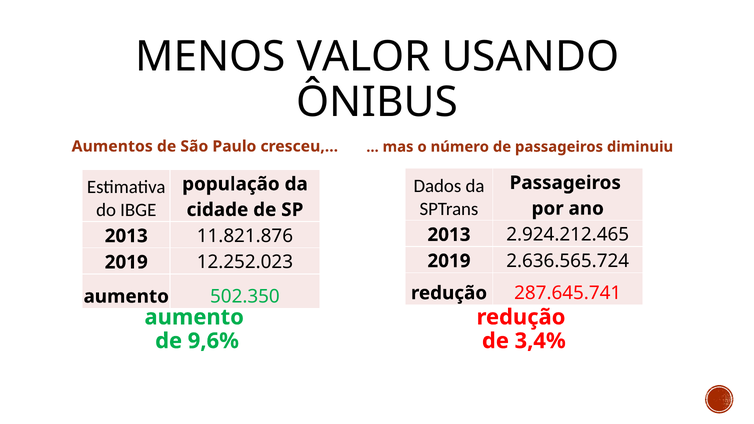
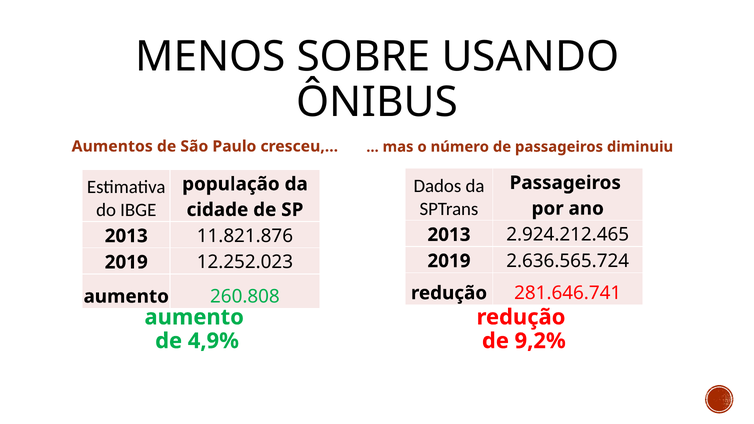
VALOR: VALOR -> SOBRE
287.645.741: 287.645.741 -> 281.646.741
502.350: 502.350 -> 260.808
9,6%: 9,6% -> 4,9%
3,4%: 3,4% -> 9,2%
